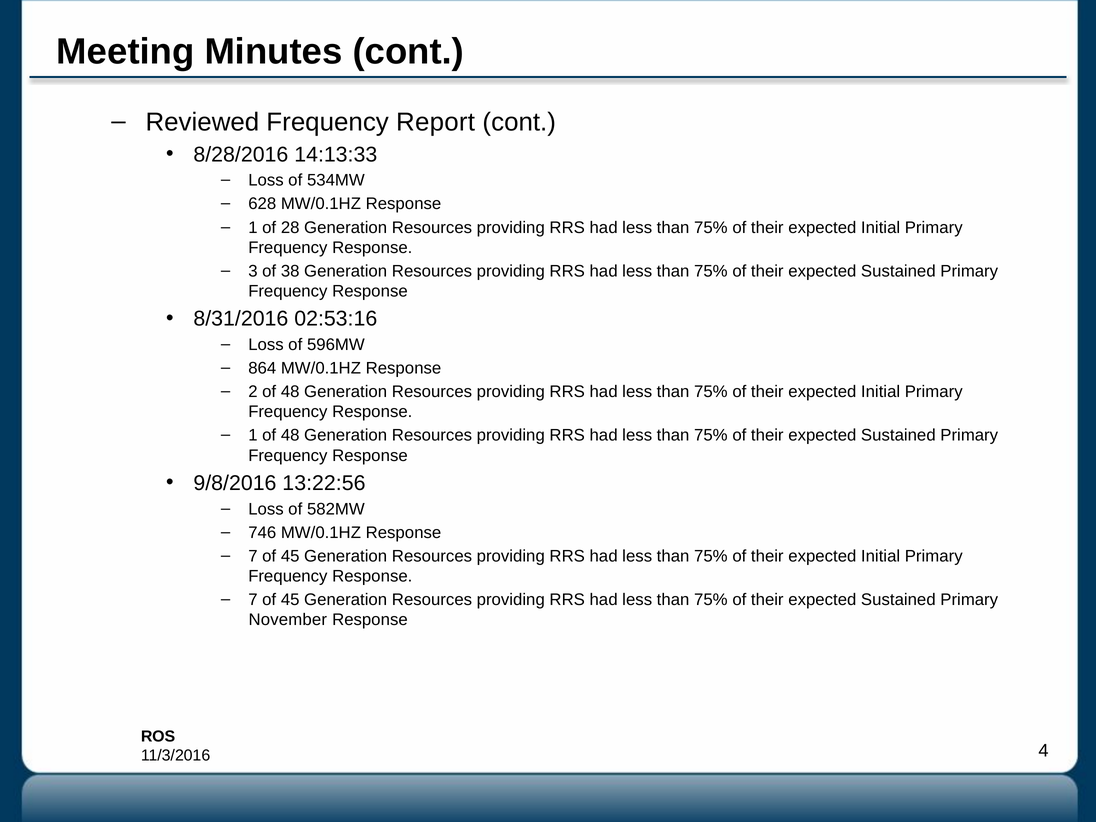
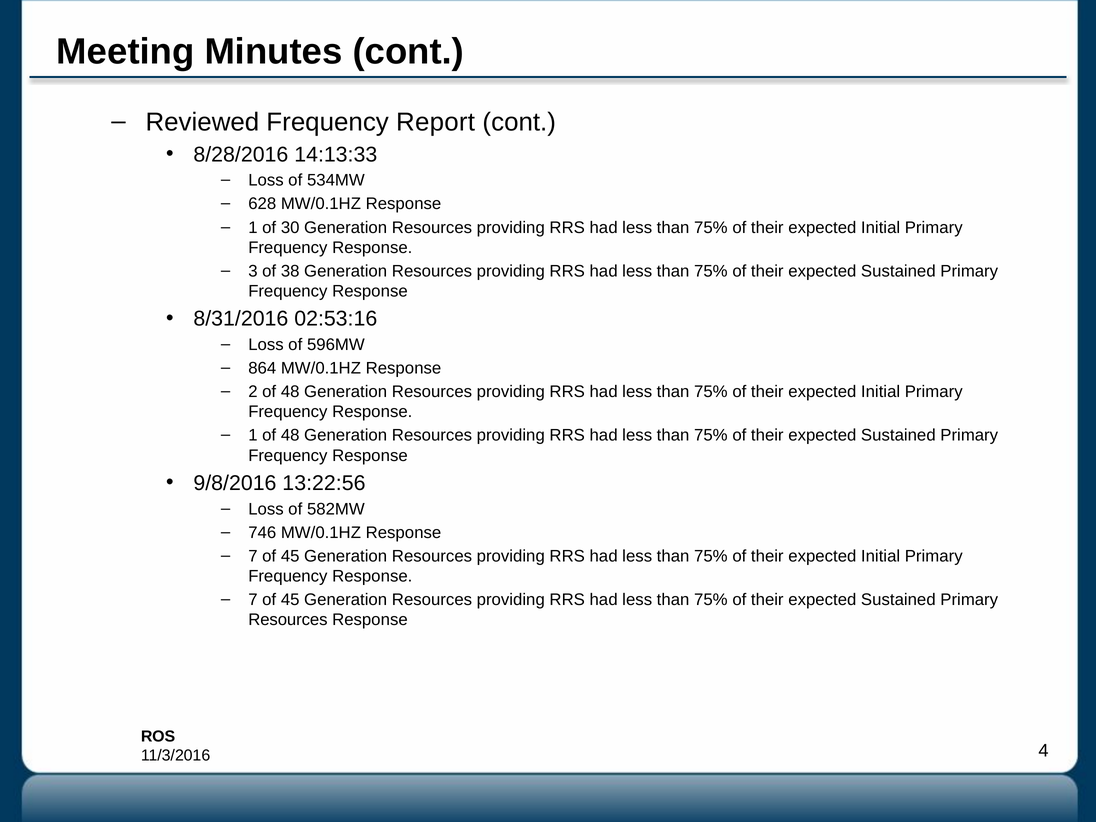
28: 28 -> 30
November at (288, 620): November -> Resources
